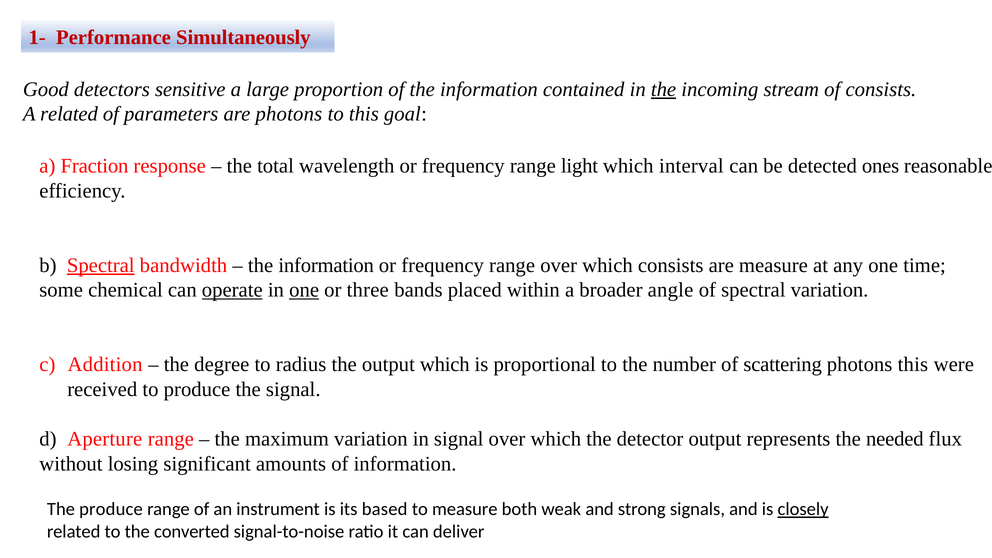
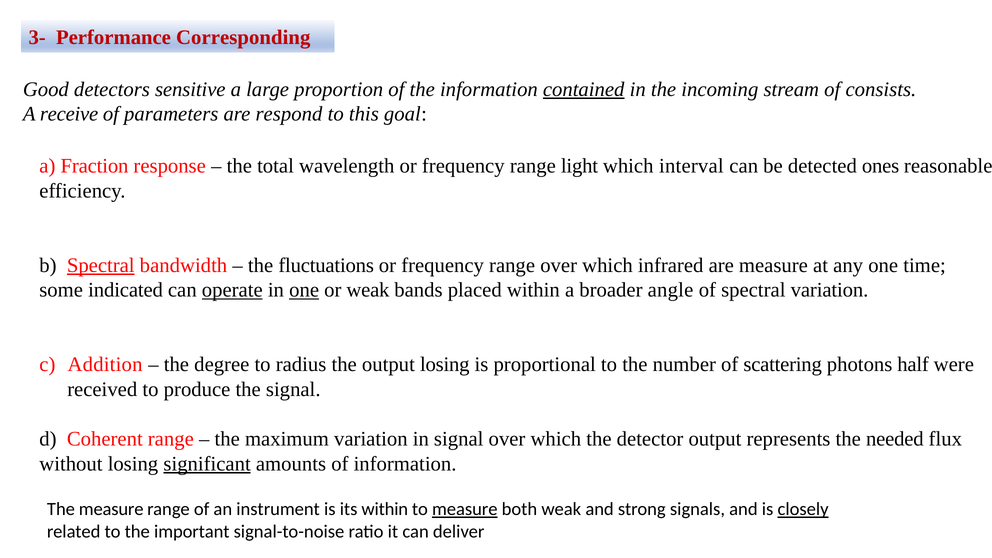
1-: 1- -> 3-
Simultaneously: Simultaneously -> Corresponding
contained underline: none -> present
the at (664, 89) underline: present -> none
A related: related -> receive
are photons: photons -> respond
information at (326, 265): information -> fluctuations
which consists: consists -> infrared
chemical: chemical -> indicated
or three: three -> weak
output which: which -> losing
photons this: this -> half
Aperture: Aperture -> Coherent
significant underline: none -> present
The produce: produce -> measure
its based: based -> within
measure at (465, 509) underline: none -> present
converted: converted -> important
